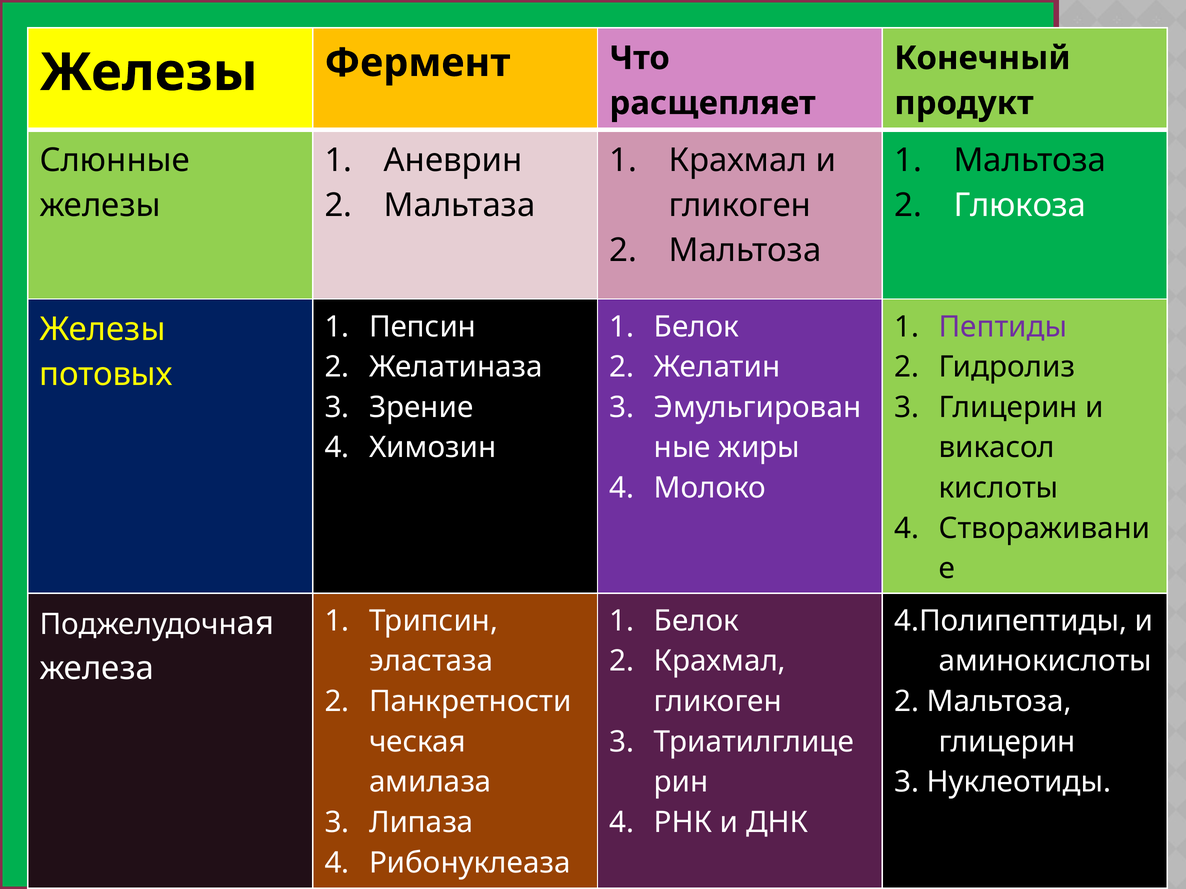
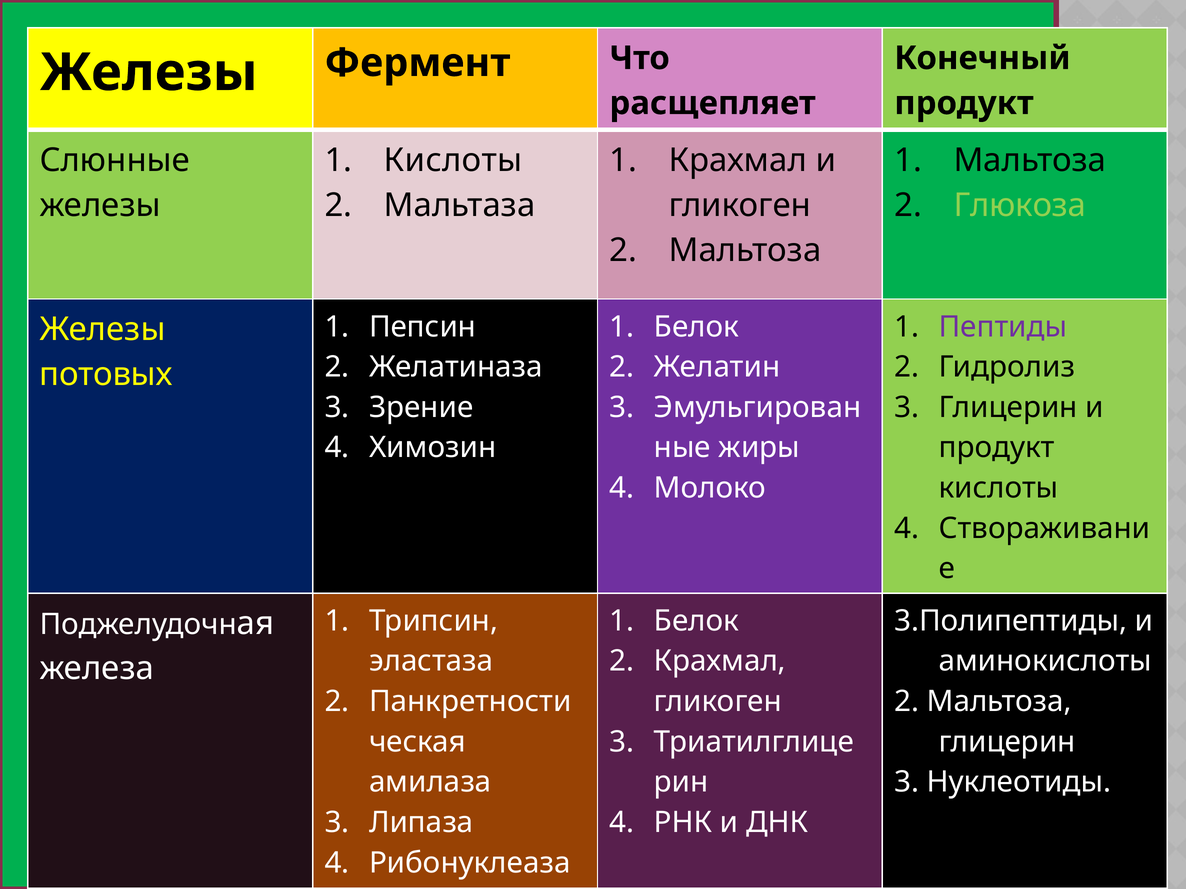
Аневрин at (453, 160): Аневрин -> Кислоты
Глюкоза colour: white -> light green
викасол at (997, 448): викасол -> продукт
4.Полипептиды: 4.Полипептиды -> 3.Полипептиды
